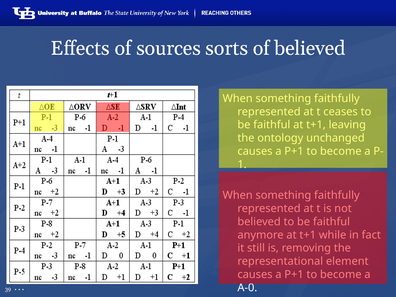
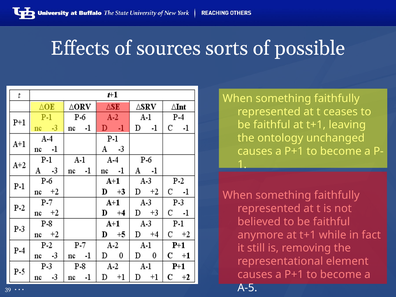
of believed: believed -> possible
A-0: A-0 -> A-5
